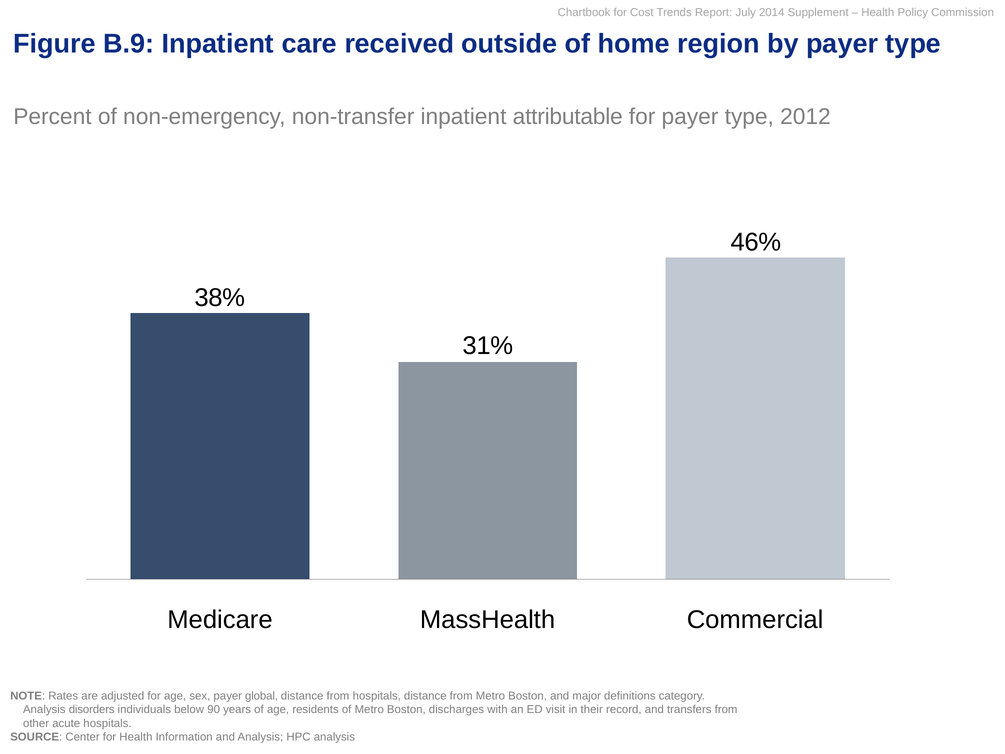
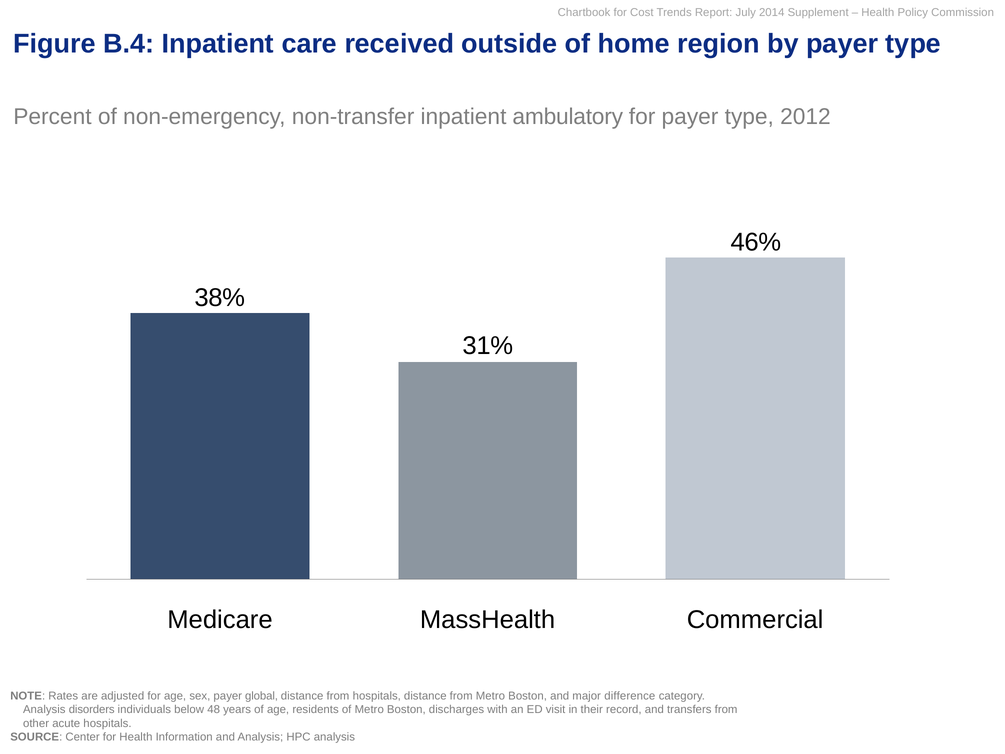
B.9: B.9 -> B.4
attributable: attributable -> ambulatory
definitions: definitions -> difference
90: 90 -> 48
